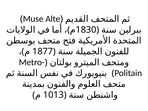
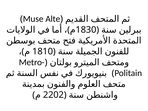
1877: 1877 -> 1810
1013: 1013 -> 2202
